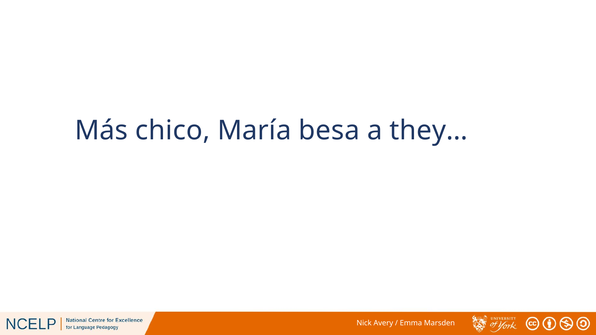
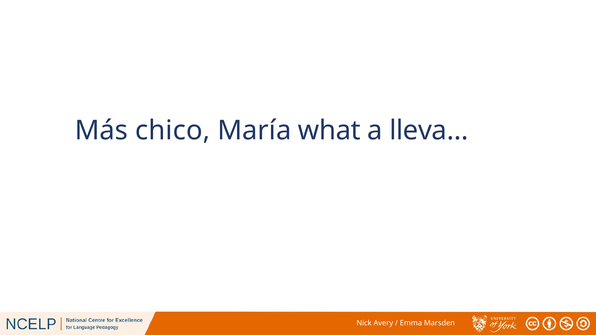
besa: besa -> what
they…: they… -> lleva…
